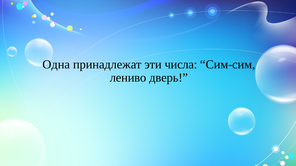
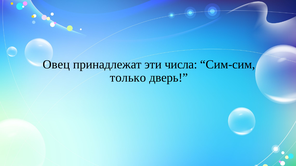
Одна: Одна -> Овец
лениво: лениво -> только
